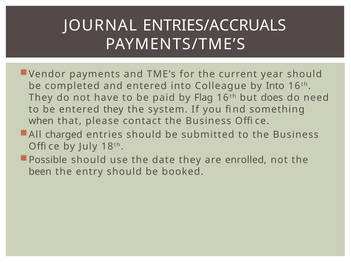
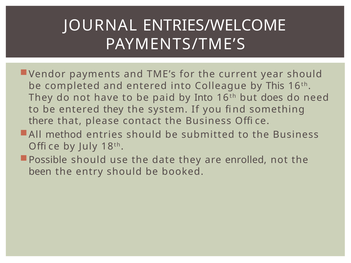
ENTRIES/ACCRUALS: ENTRIES/ACCRUALS -> ENTRIES/WELCOME
by Into: Into -> This
by Flag: Flag -> Into
when: when -> there
charged: charged -> method
